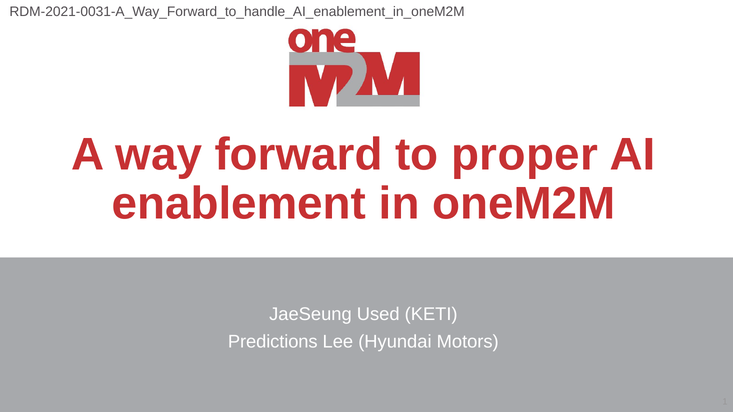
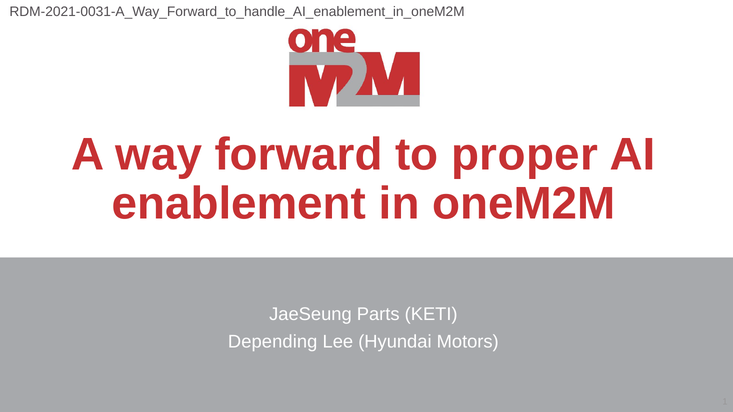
Used: Used -> Parts
Predictions: Predictions -> Depending
